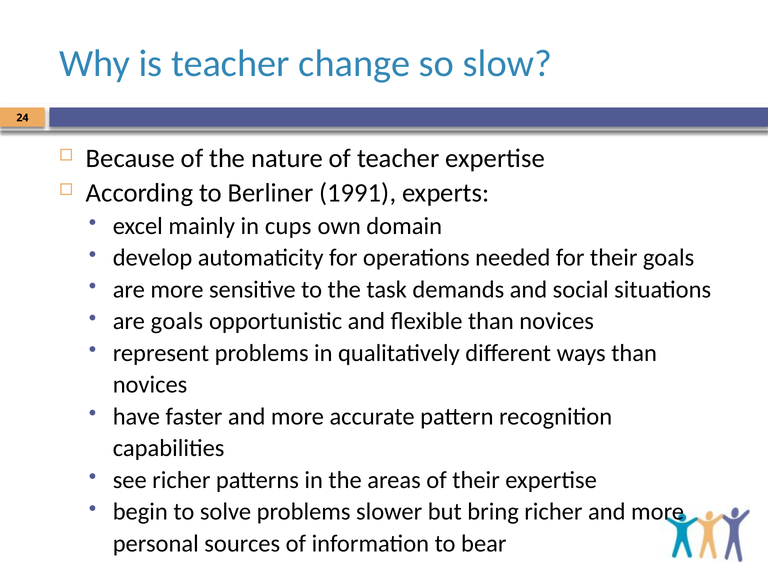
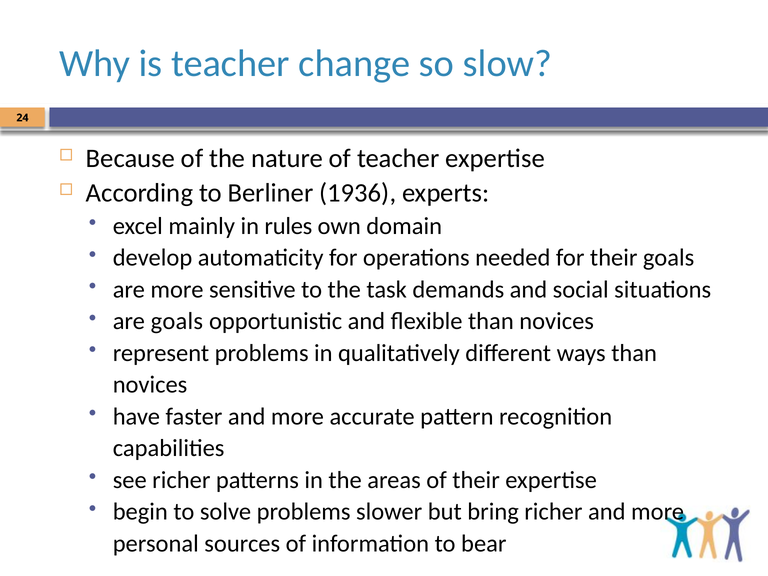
1991: 1991 -> 1936
cups: cups -> rules
